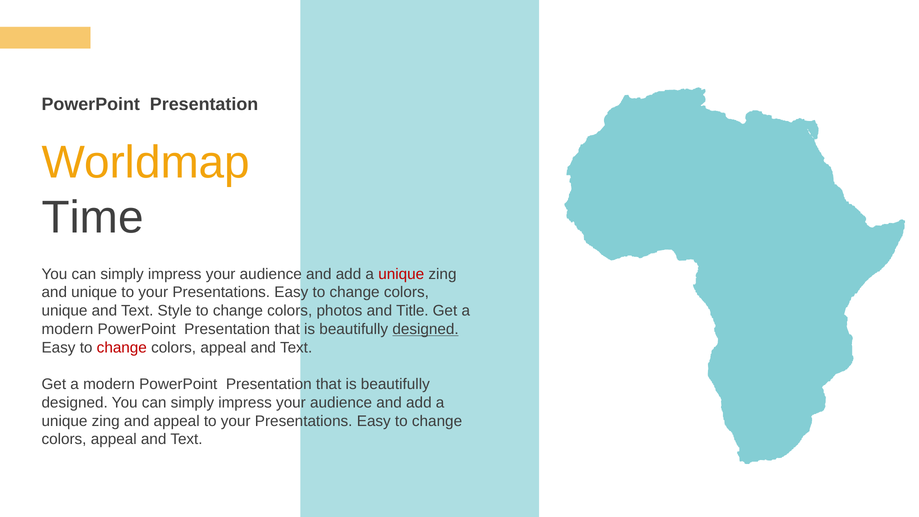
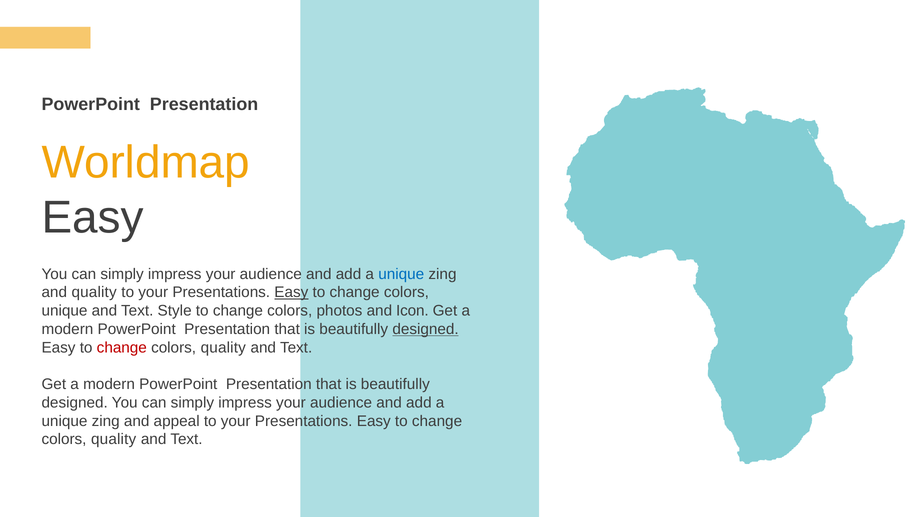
Time at (93, 218): Time -> Easy
unique at (401, 274) colour: red -> blue
and unique: unique -> quality
Easy at (291, 292) underline: none -> present
Title: Title -> Icon
appeal at (223, 347): appeal -> quality
appeal at (114, 439): appeal -> quality
